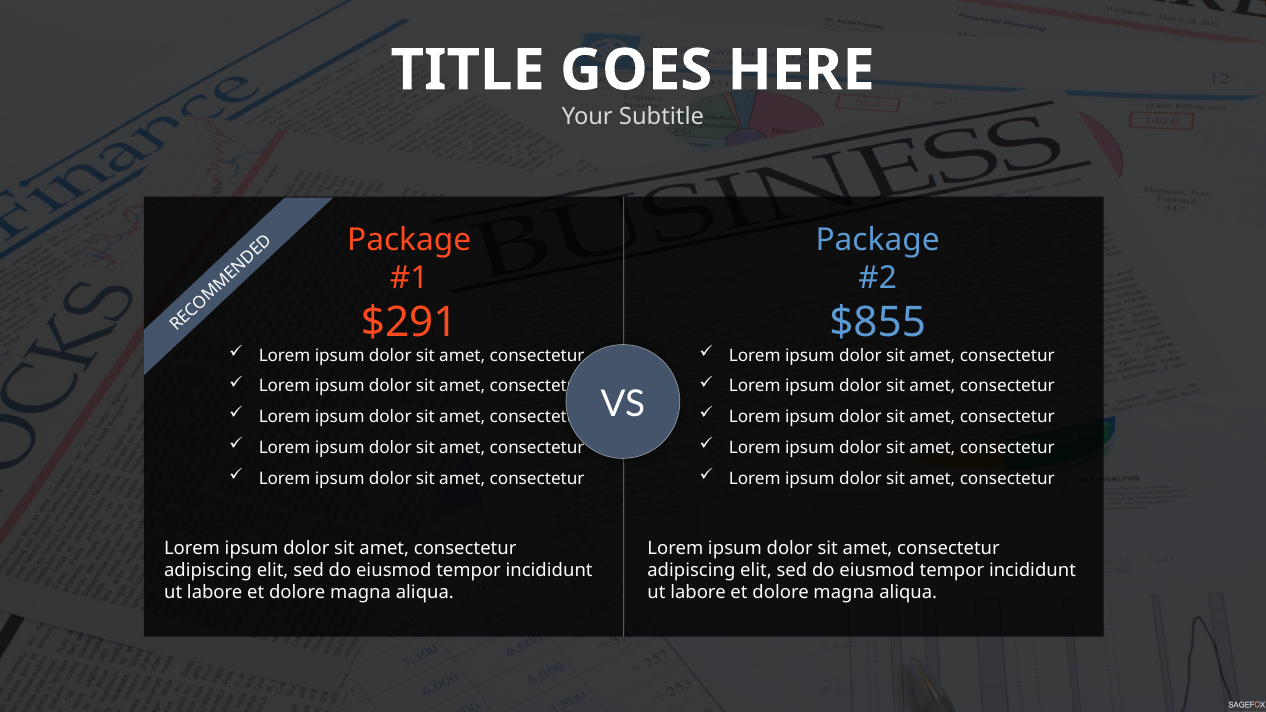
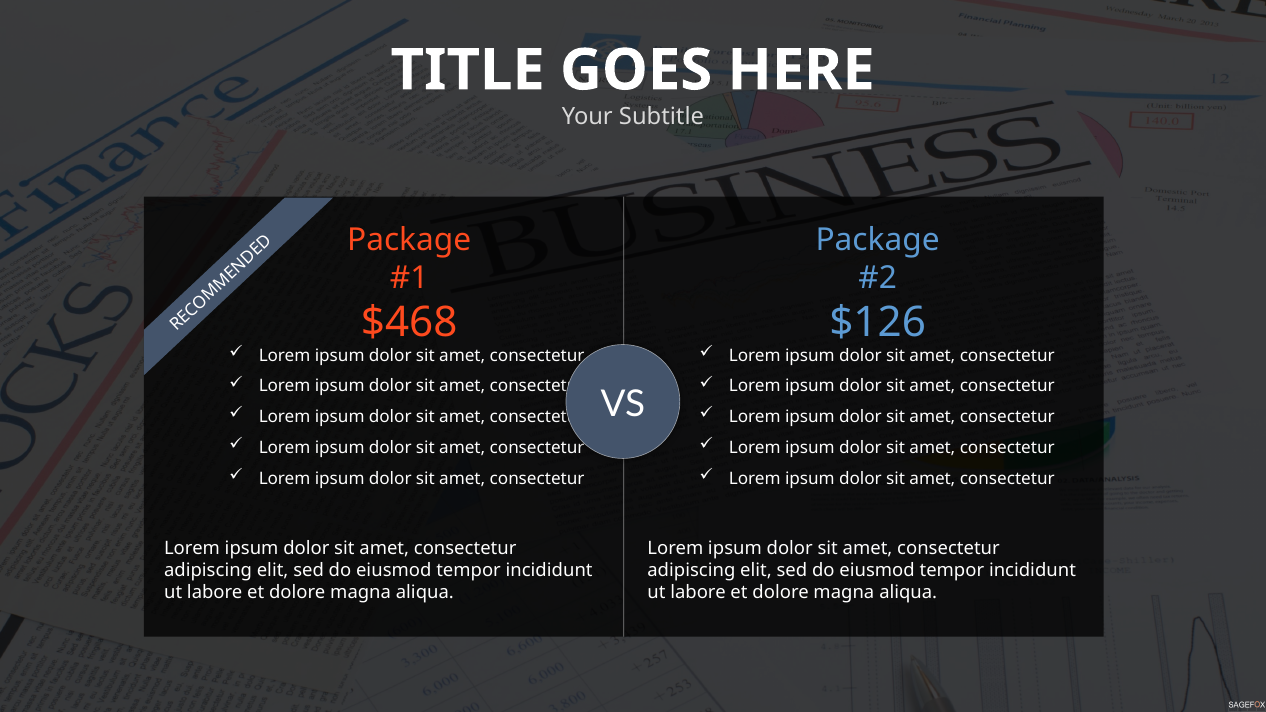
$291: $291 -> $468
$855: $855 -> $126
